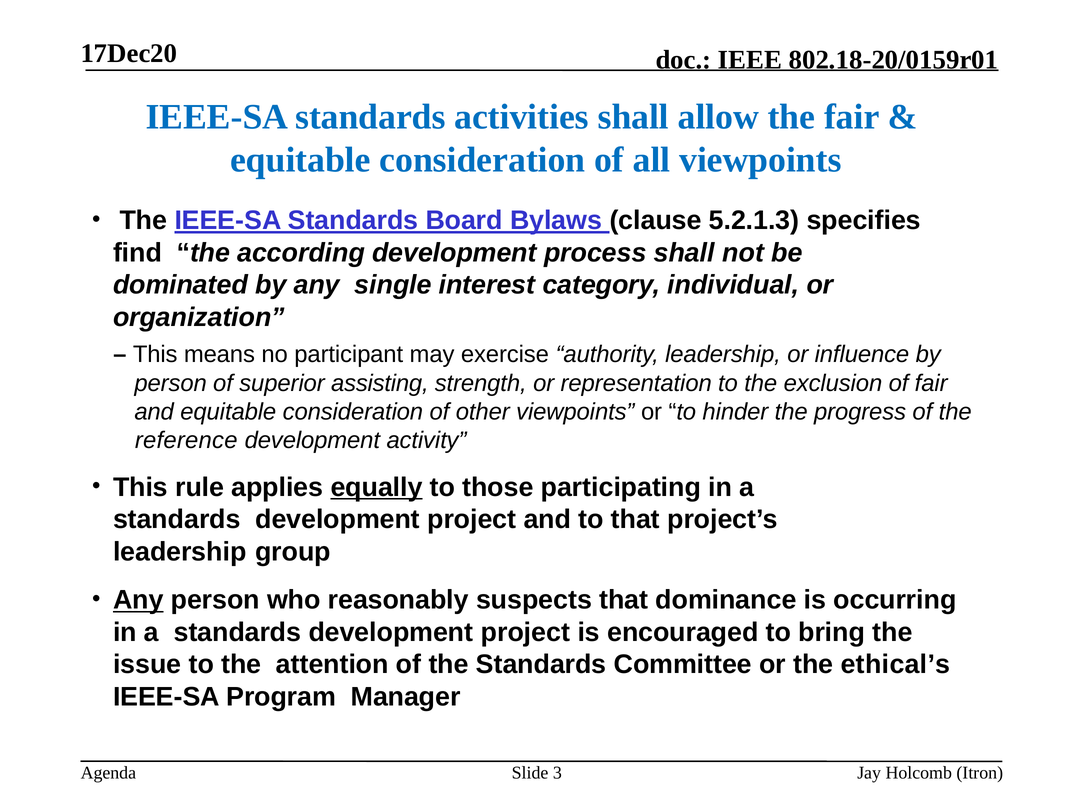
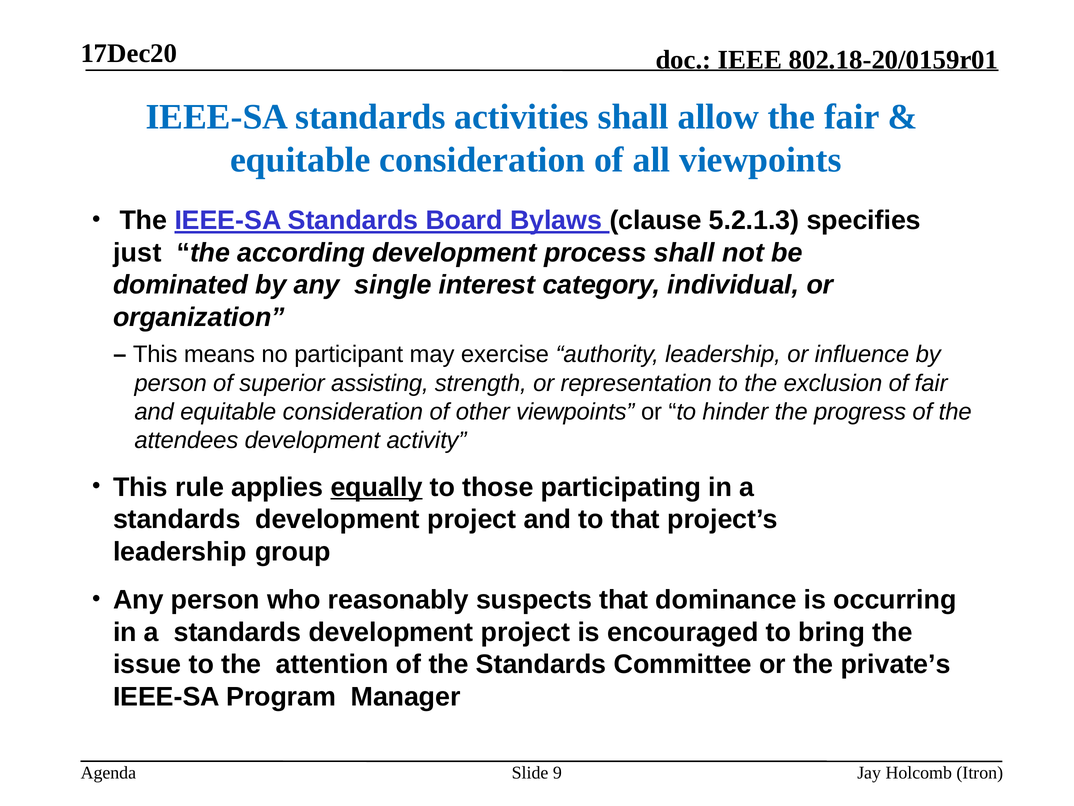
find: find -> just
reference: reference -> attendees
Any at (138, 600) underline: present -> none
ethical’s: ethical’s -> private’s
3: 3 -> 9
